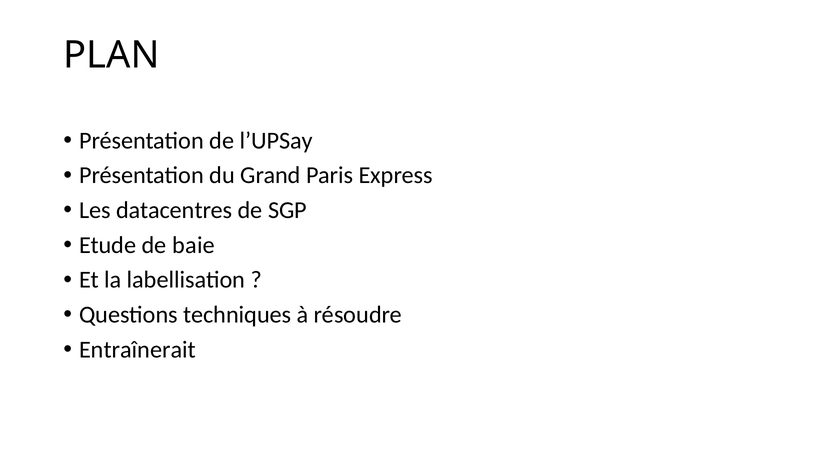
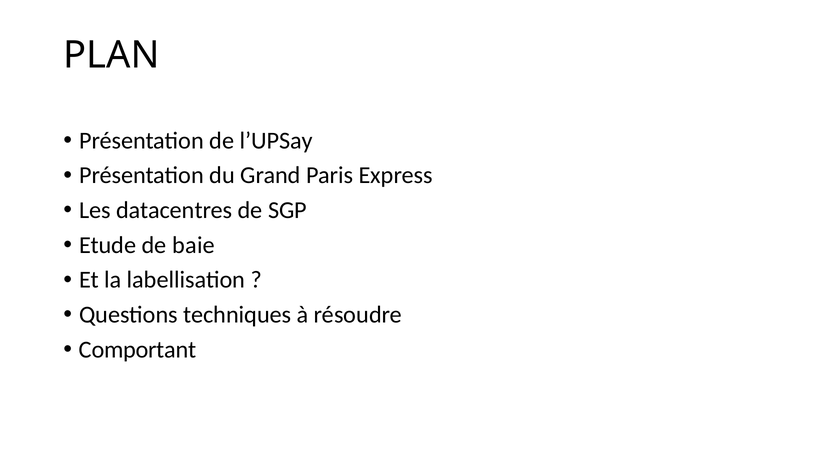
Entraînerait: Entraînerait -> Comportant
